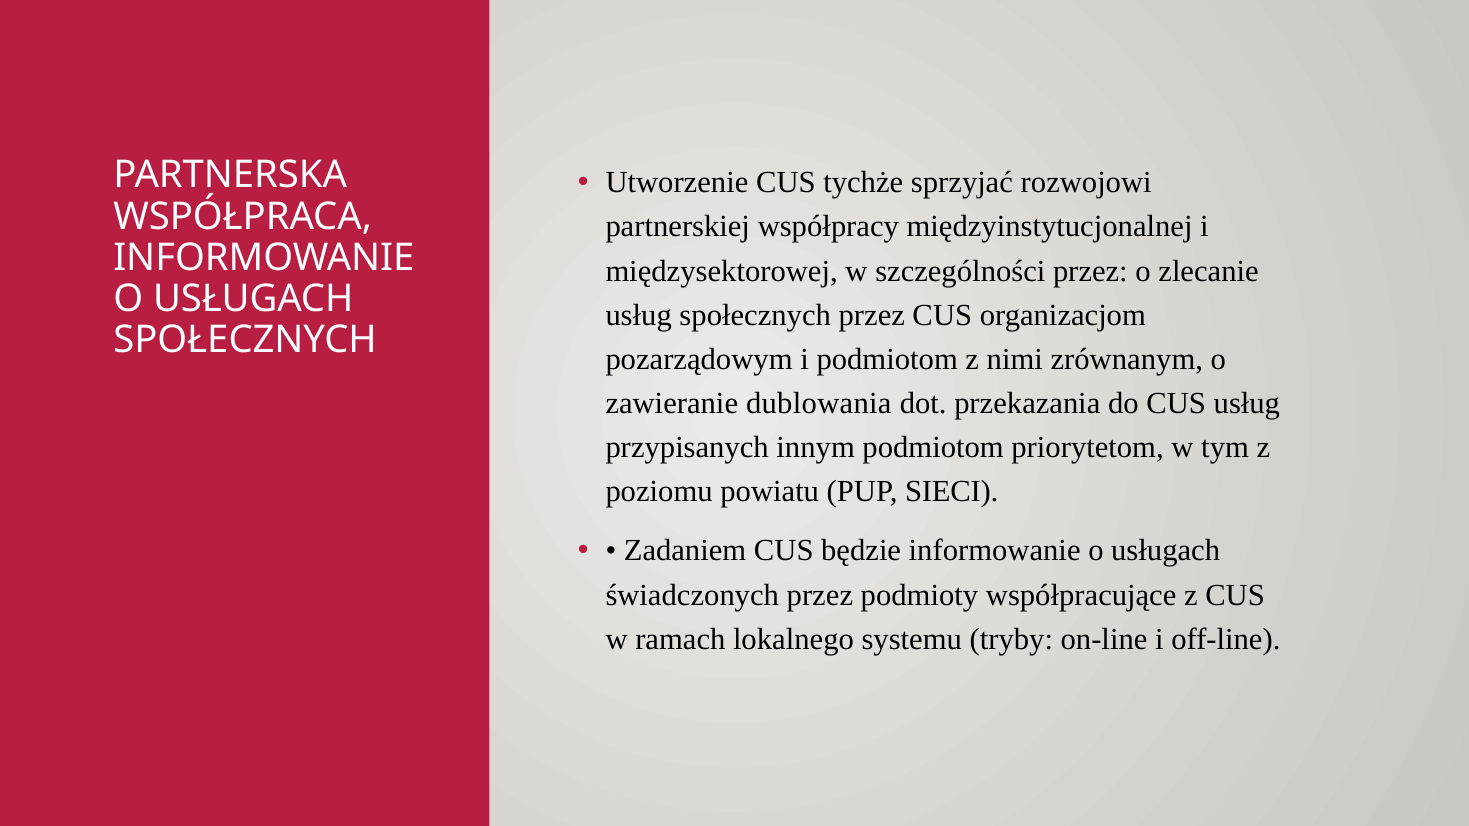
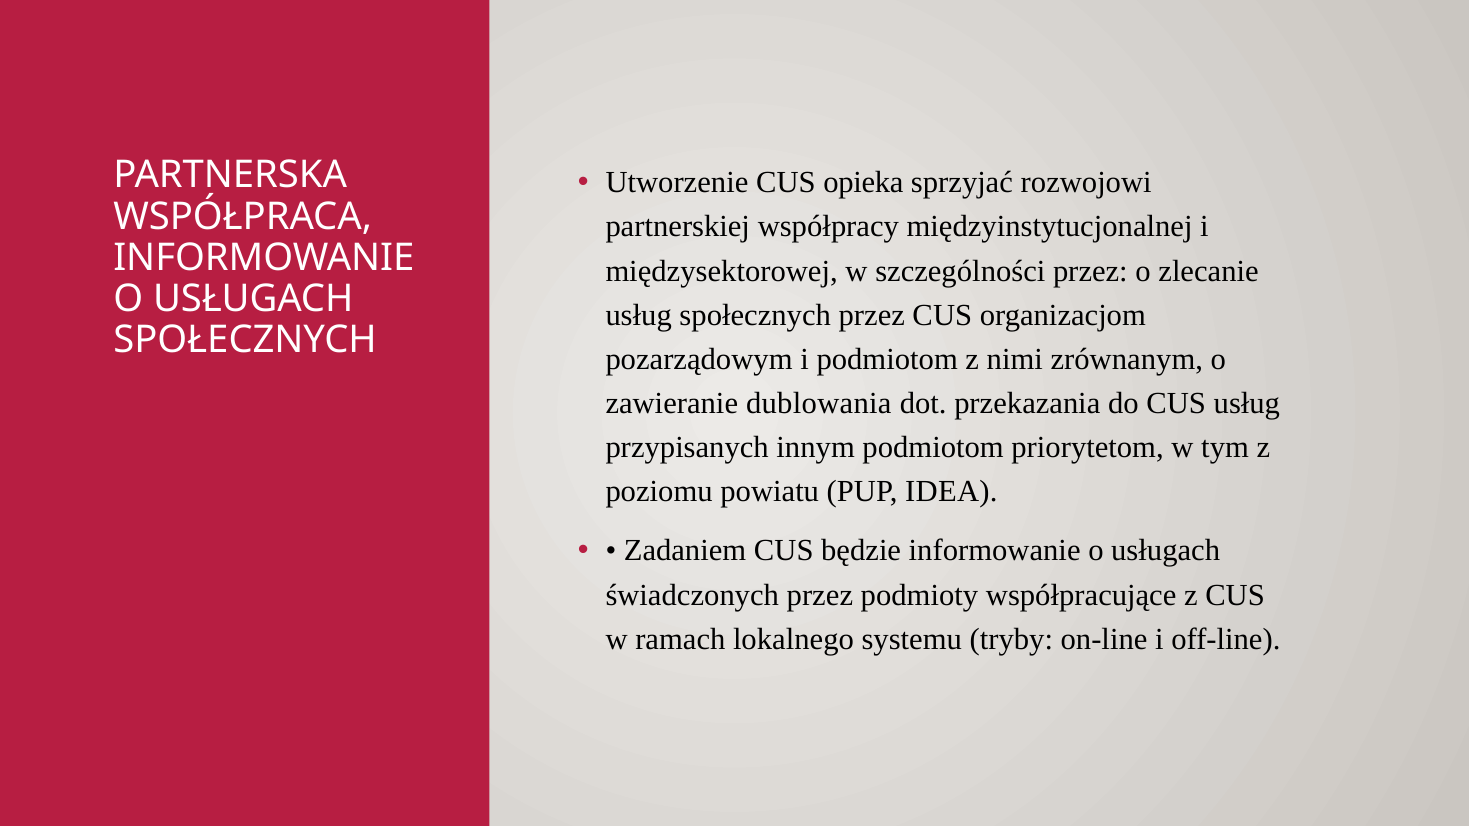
tychże: tychże -> opieka
SIECI: SIECI -> IDEA
